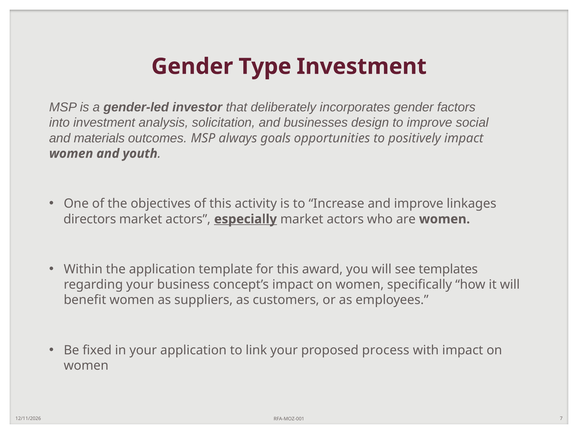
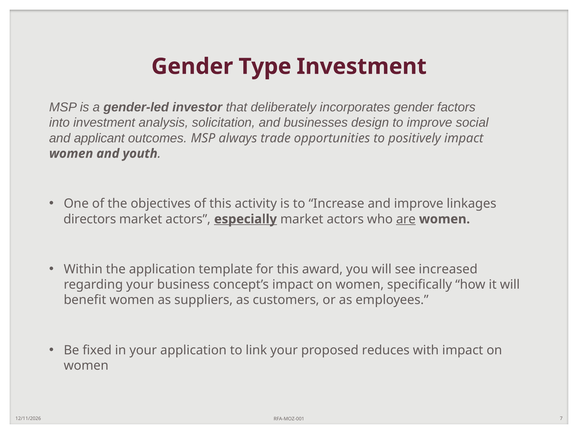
materials: materials -> applicant
goals: goals -> trade
are underline: none -> present
templates: templates -> increased
process: process -> reduces
